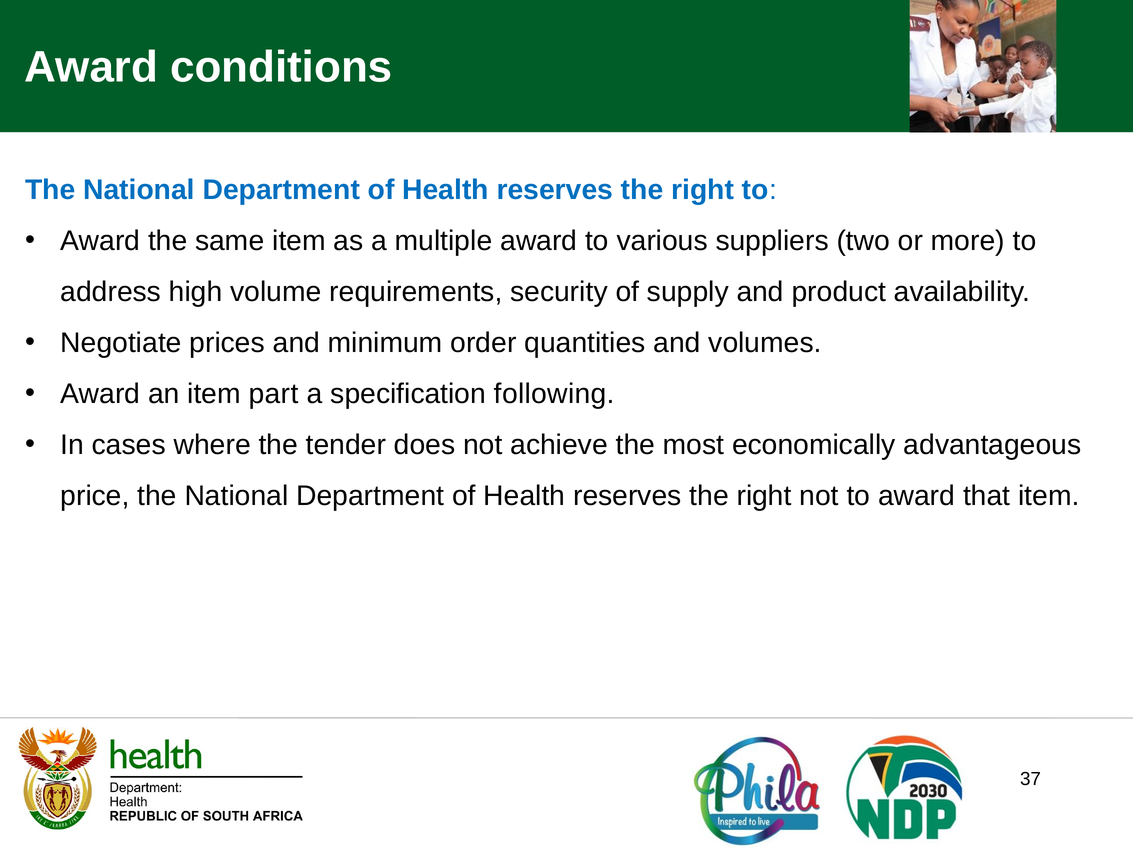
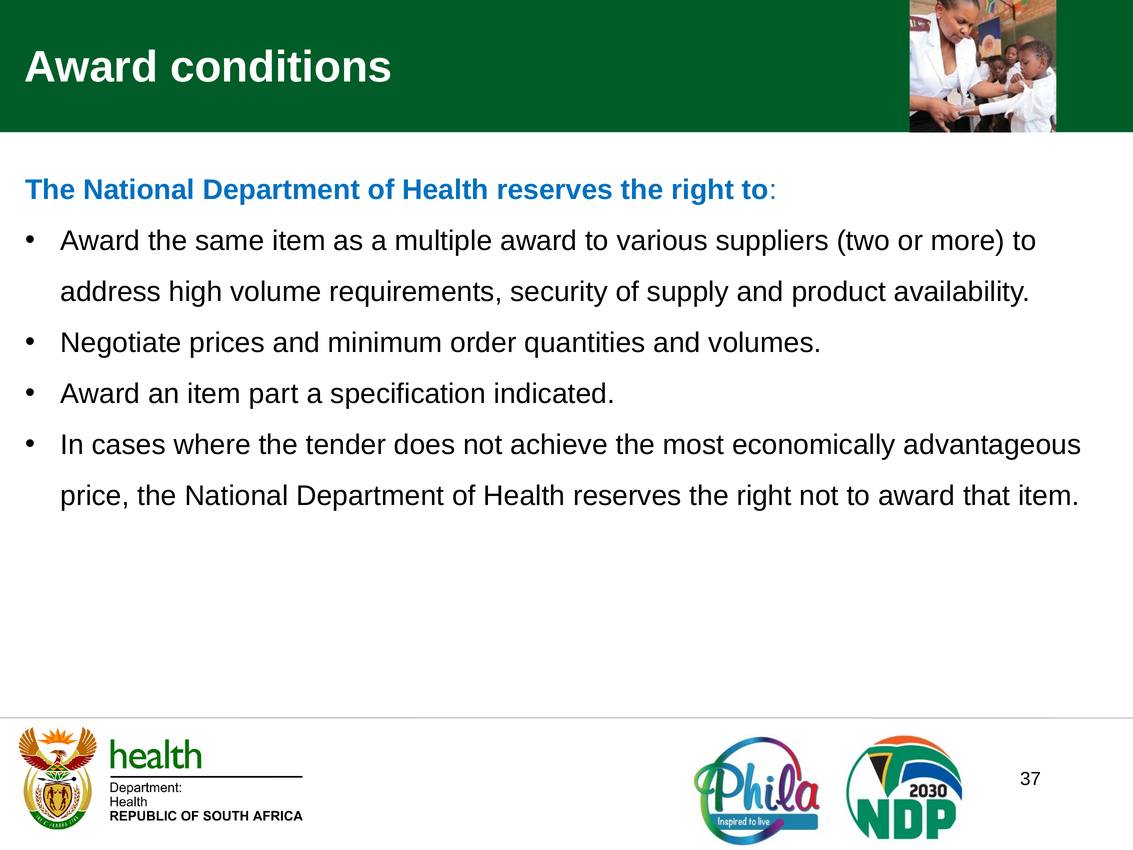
following: following -> indicated
